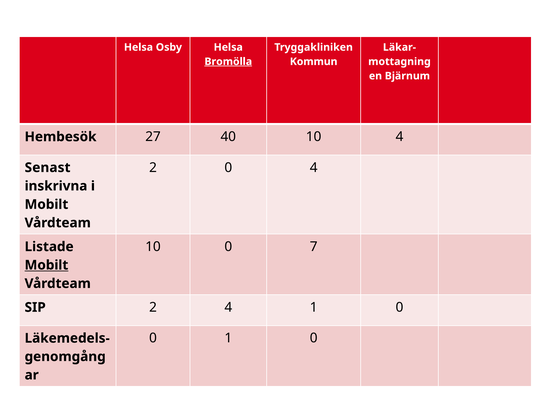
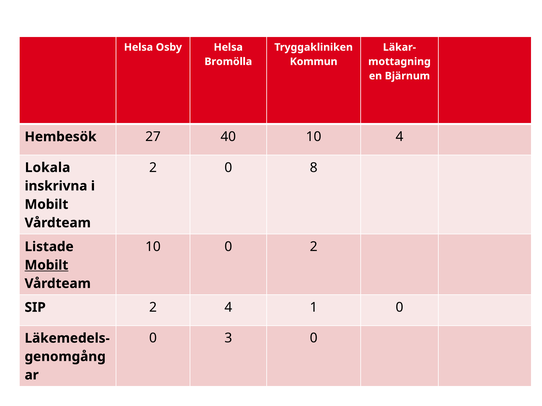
Bromölla underline: present -> none
0 4: 4 -> 8
Senast: Senast -> Lokala
0 7: 7 -> 2
0 1: 1 -> 3
